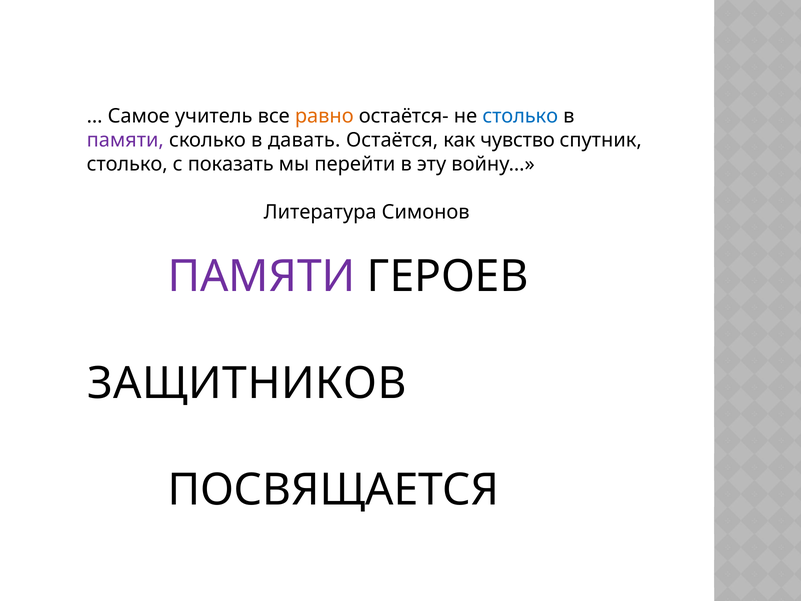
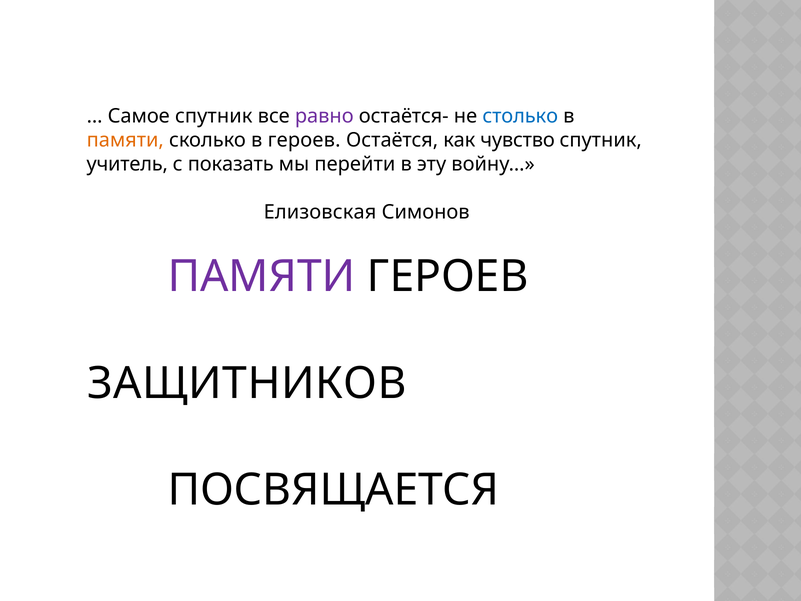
Самое учитель: учитель -> спутник
равно colour: orange -> purple
памяти at (125, 140) colour: purple -> orange
в давать: давать -> героев
столько at (127, 164): столько -> учитель
Литература: Литература -> Елизовская
